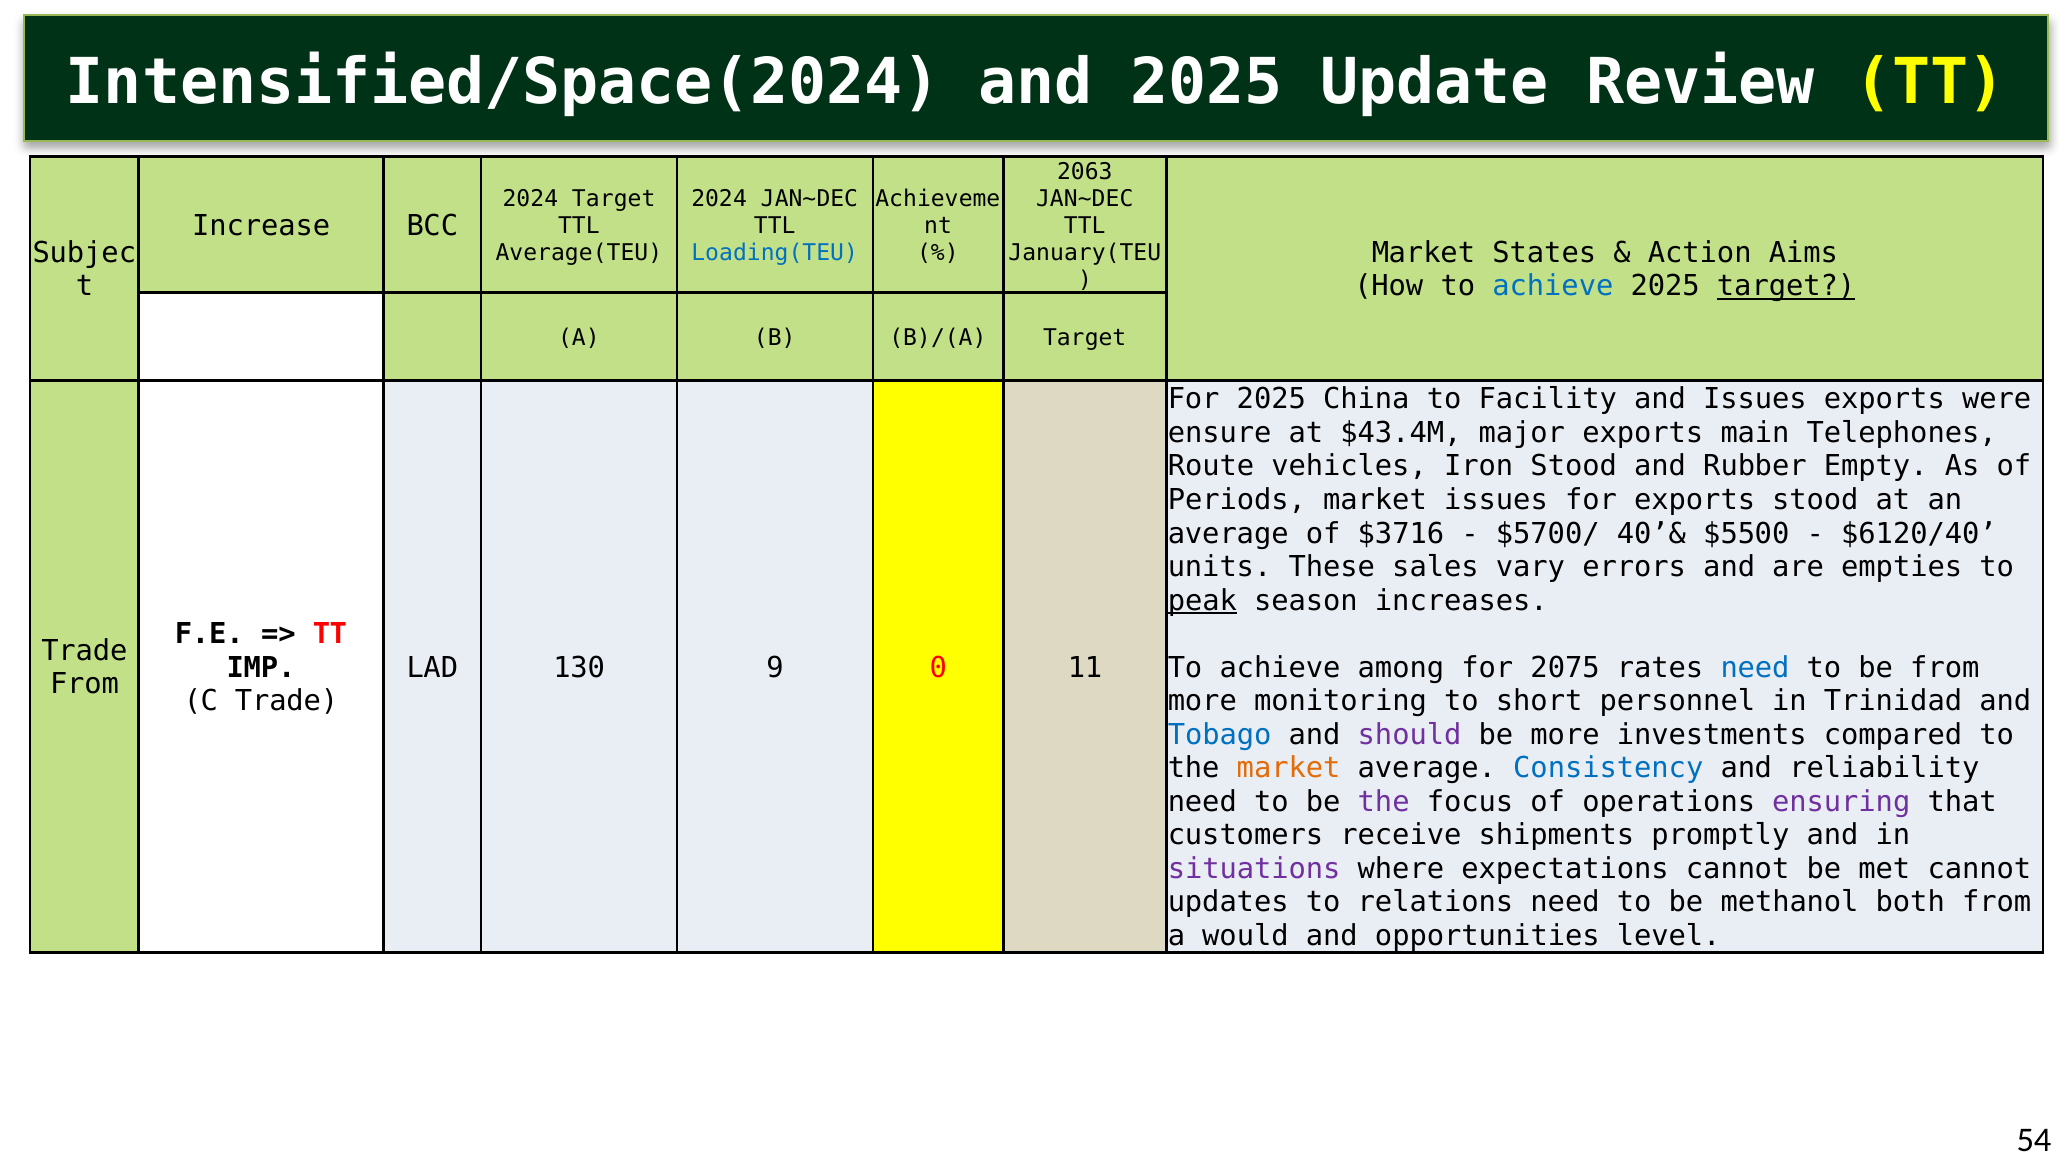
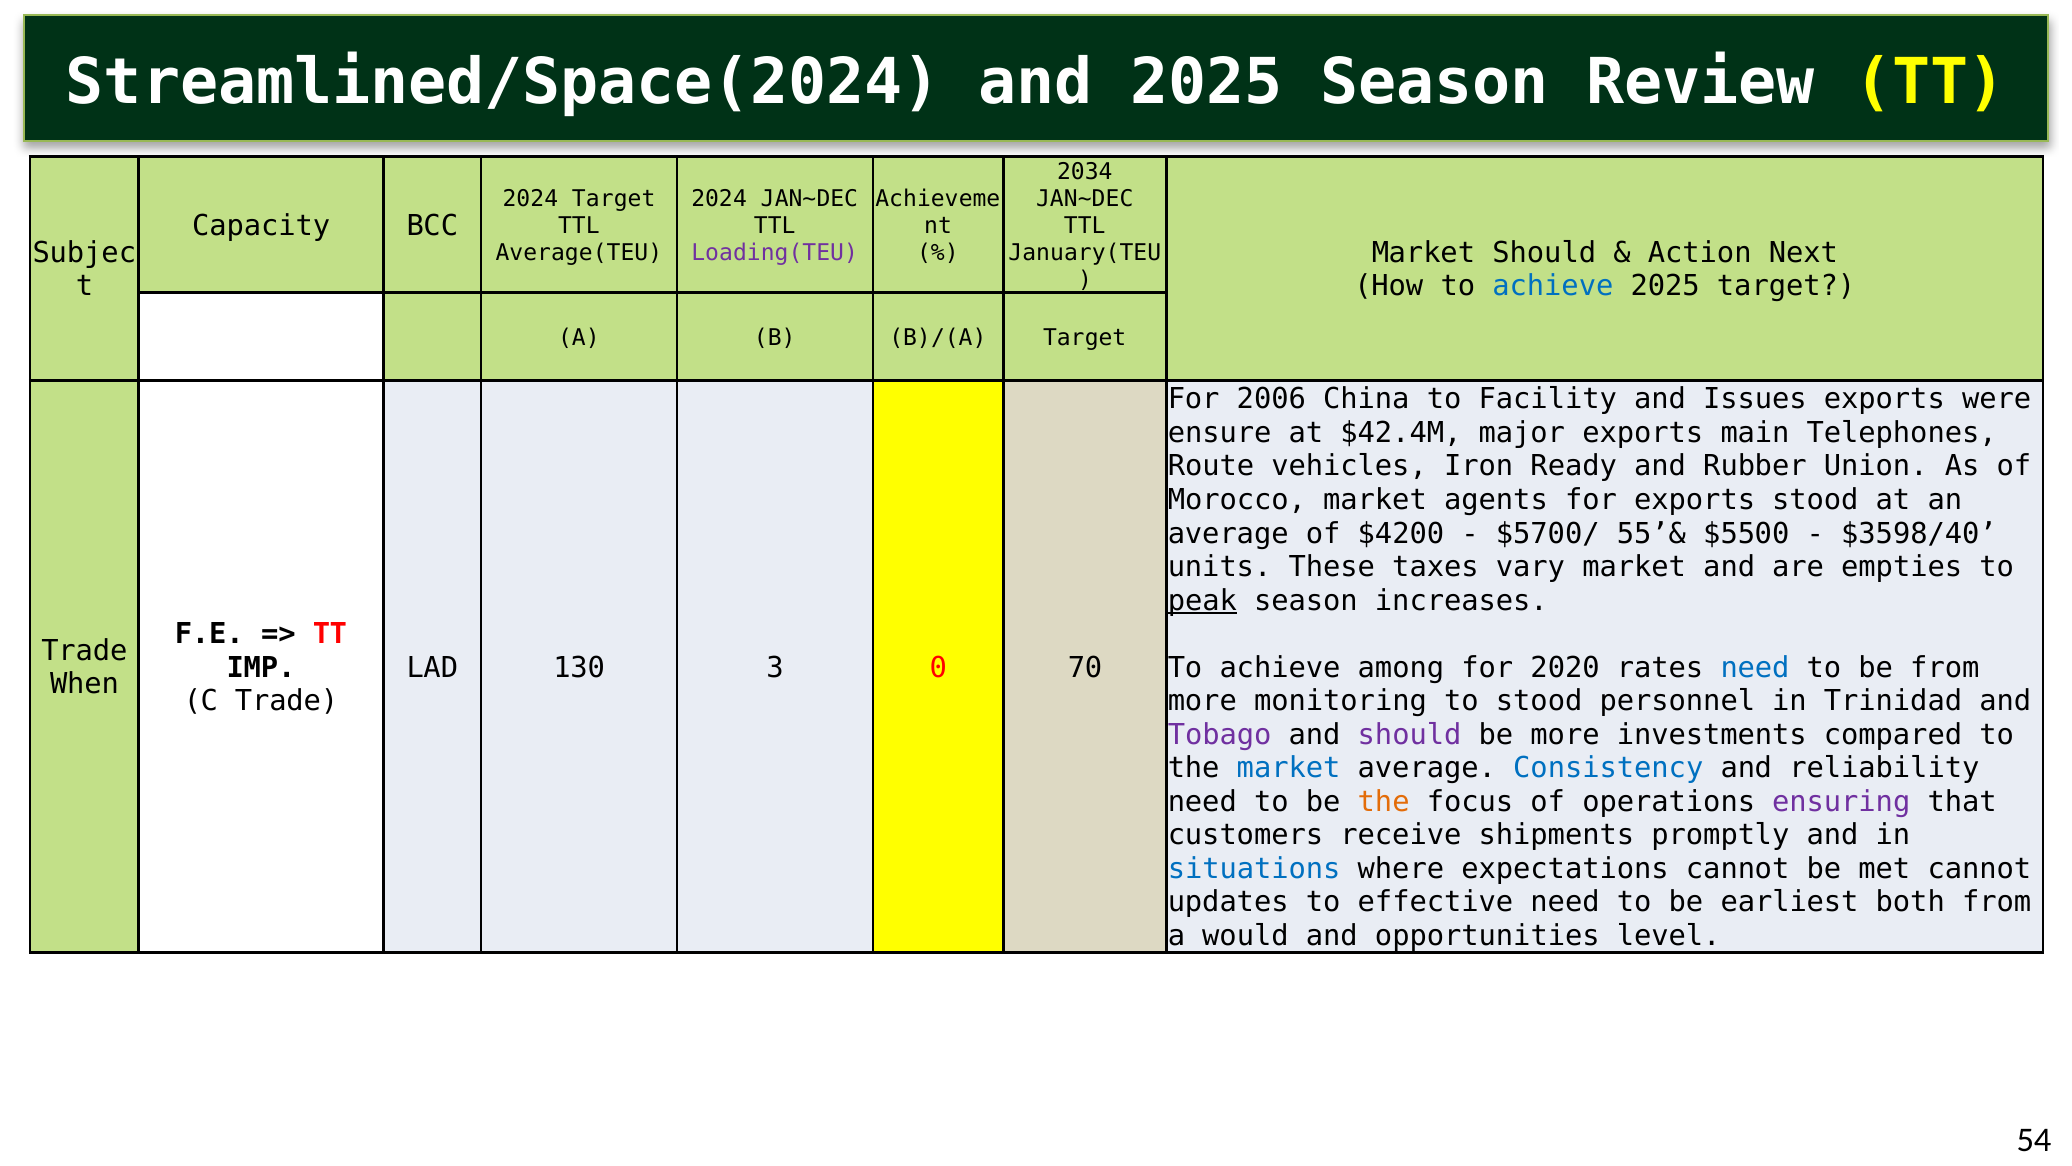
Intensified/Space(2024: Intensified/Space(2024 -> Streamlined/Space(2024
2025 Update: Update -> Season
2063: 2063 -> 2034
Increase: Increase -> Capacity
Market States: States -> Should
Aims: Aims -> Next
Loading(TEU colour: blue -> purple
target at (1786, 286) underline: present -> none
For 2025: 2025 -> 2006
$43.4M: $43.4M -> $42.4M
Iron Stood: Stood -> Ready
Empty: Empty -> Union
Periods: Periods -> Morocco
market issues: issues -> agents
$3716: $3716 -> $4200
40’&: 40’& -> 55’&
$6120/40: $6120/40 -> $3598/40
sales: sales -> taxes
vary errors: errors -> market
9: 9 -> 3
11: 11 -> 70
2075: 2075 -> 2020
From at (84, 684): From -> When
to short: short -> stood
Tobago colour: blue -> purple
market at (1289, 768) colour: orange -> blue
the at (1384, 802) colour: purple -> orange
situations colour: purple -> blue
relations: relations -> effective
methanol: methanol -> earliest
